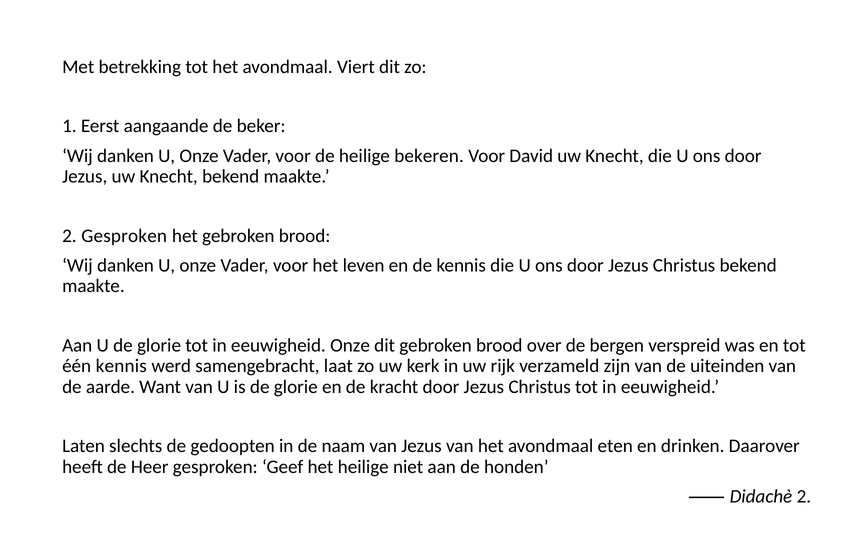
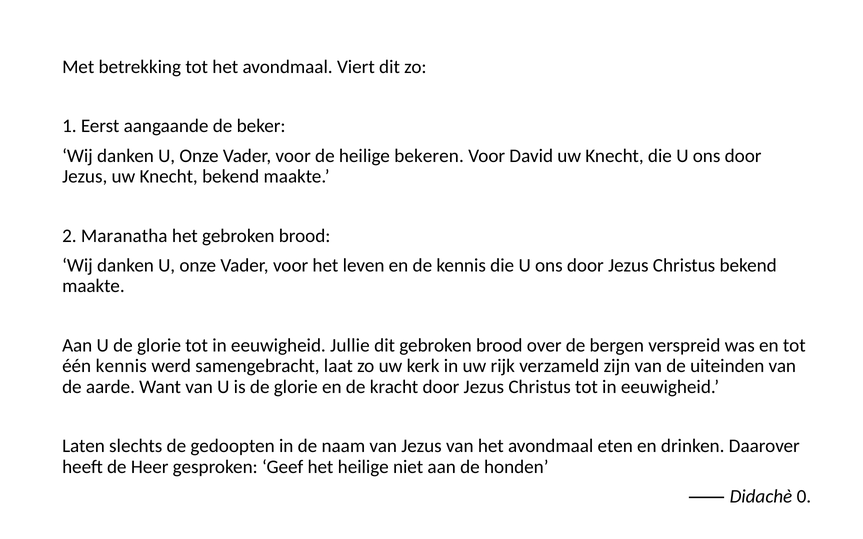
2 Gesproken: Gesproken -> Maranatha
eeuwigheid Onze: Onze -> Jullie
2 at (804, 497): 2 -> 0
